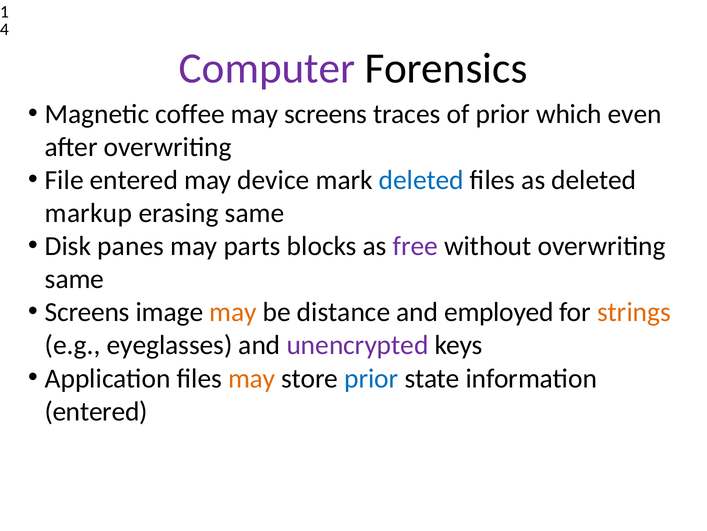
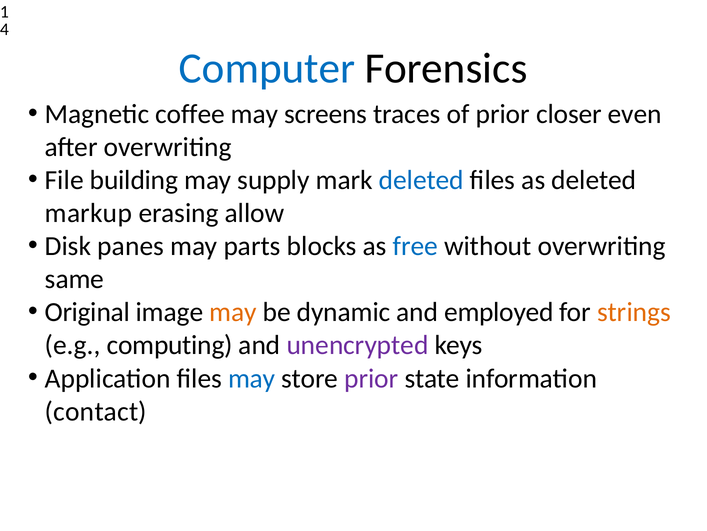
Computer colour: purple -> blue
which: which -> closer
File entered: entered -> building
device: device -> supply
erasing same: same -> allow
free colour: purple -> blue
Screens at (87, 312): Screens -> Original
distance: distance -> dynamic
eyeglasses: eyeglasses -> computing
may at (252, 378) colour: orange -> blue
prior at (371, 378) colour: blue -> purple
entered at (96, 411): entered -> contact
